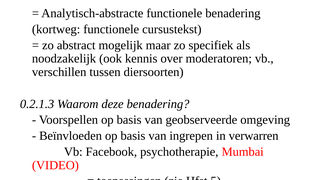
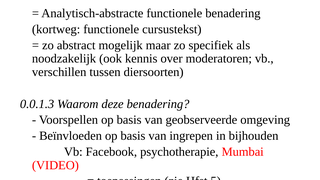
0.2.1.3: 0.2.1.3 -> 0.0.1.3
verwarren: verwarren -> bijhouden
